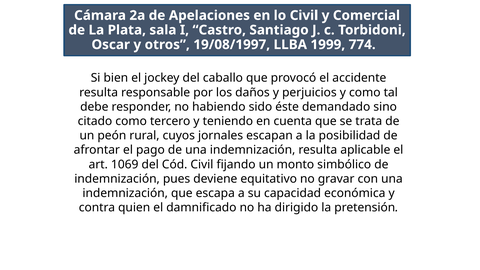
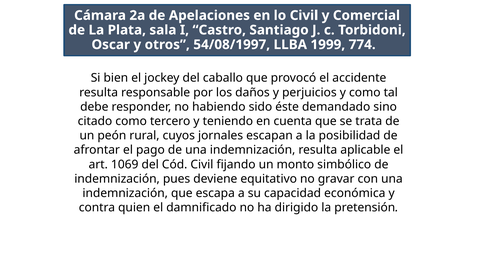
19/08/1997: 19/08/1997 -> 54/08/1997
